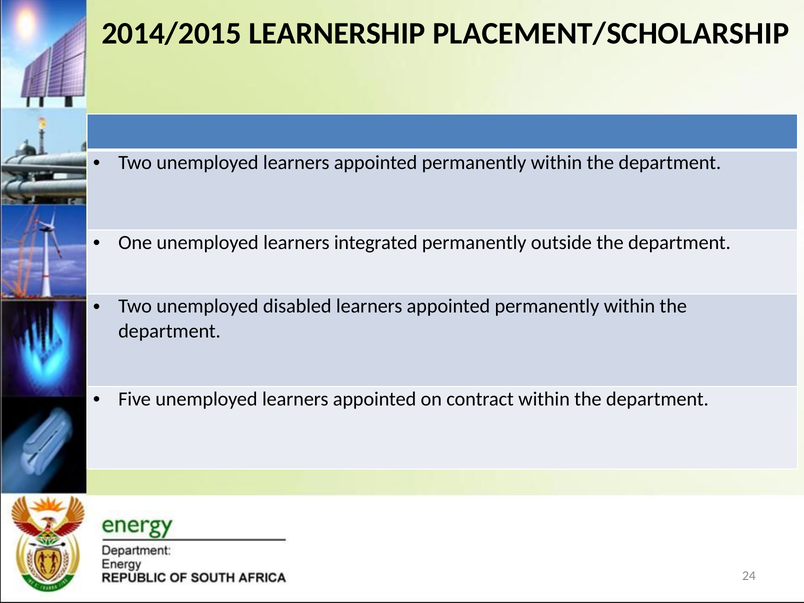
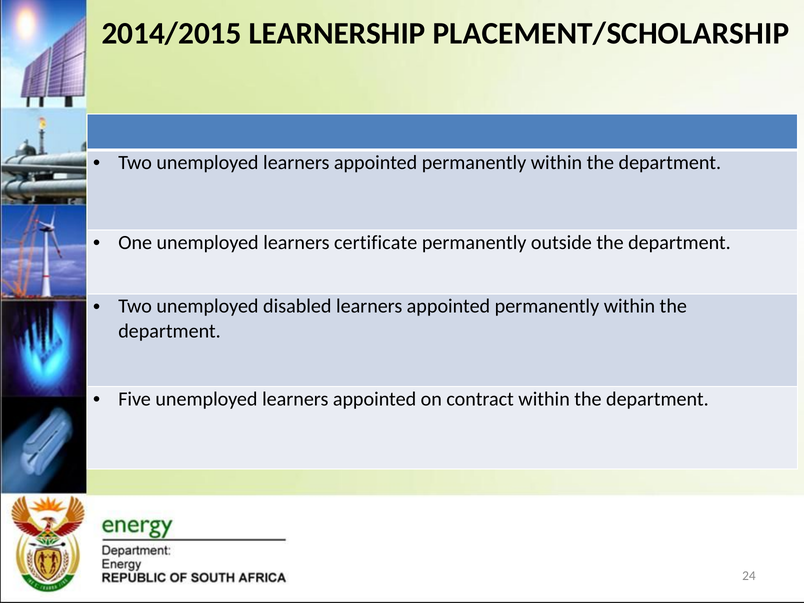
integrated: integrated -> certificate
